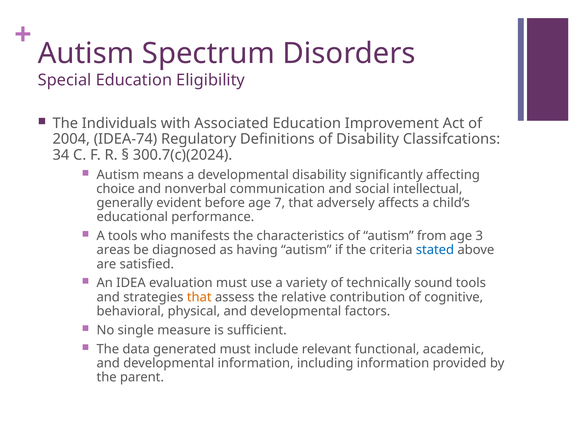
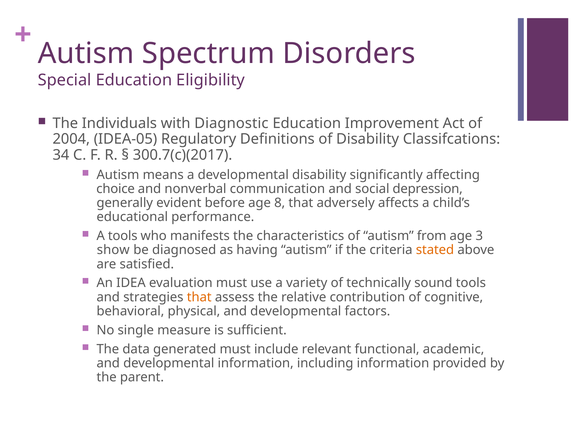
Associated: Associated -> Diagnostic
IDEA-74: IDEA-74 -> IDEA-05
300.7(c)(2024: 300.7(c)(2024 -> 300.7(c)(2017
intellectual: intellectual -> depression
7: 7 -> 8
areas: areas -> show
stated colour: blue -> orange
